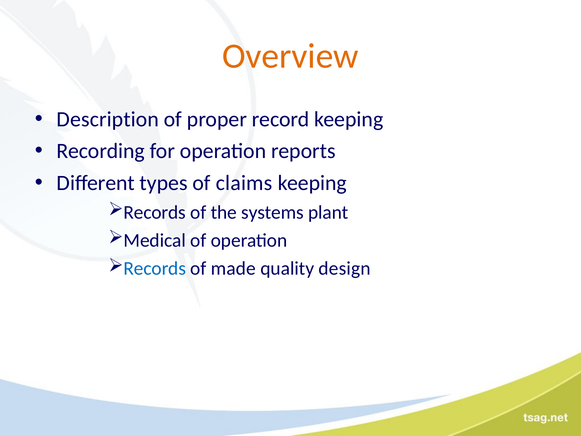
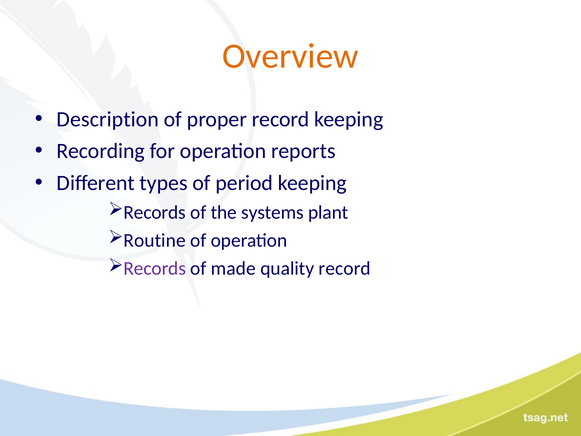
claims: claims -> period
Medical: Medical -> Routine
Records at (155, 268) colour: blue -> purple
quality design: design -> record
